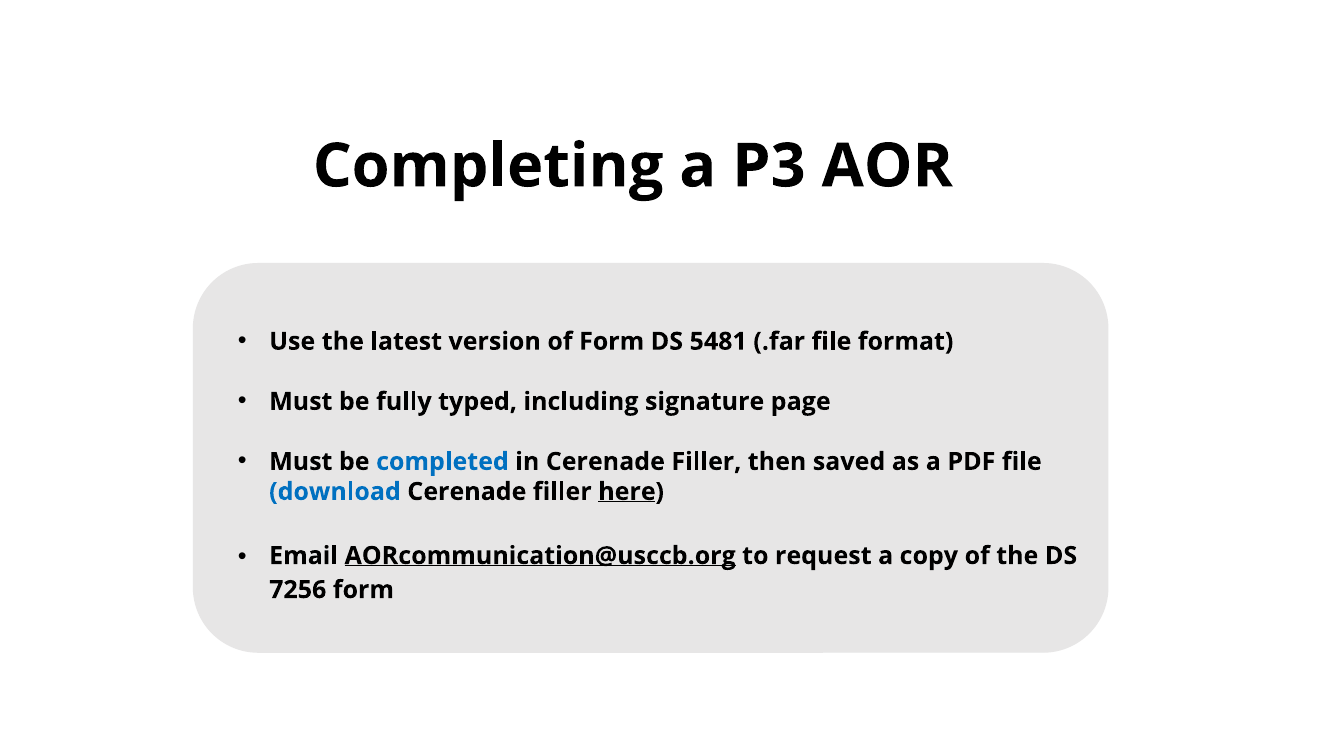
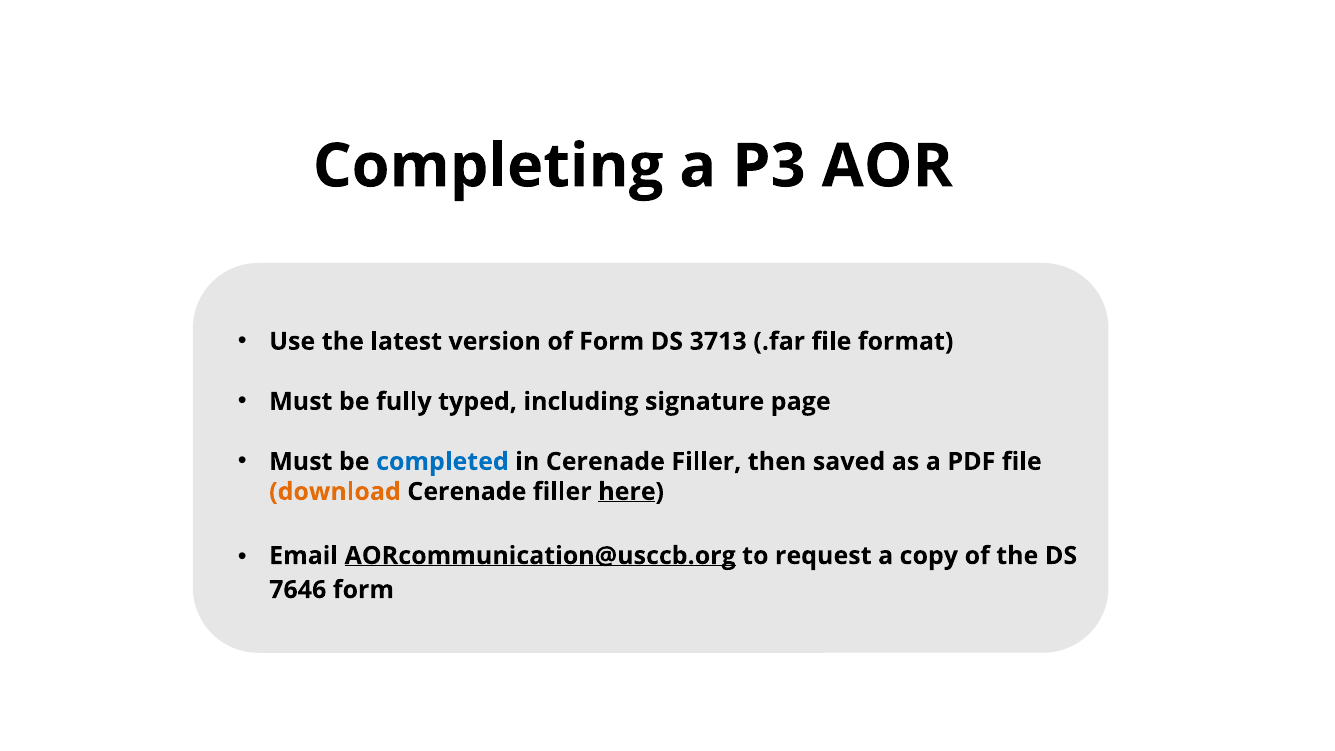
5481: 5481 -> 3713
download colour: blue -> orange
7256: 7256 -> 7646
